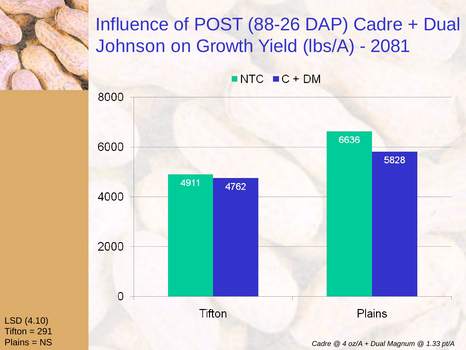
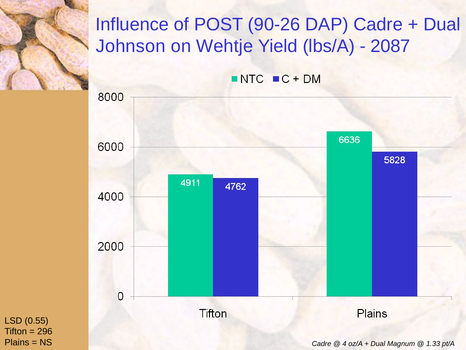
88-26: 88-26 -> 90-26
Growth: Growth -> Wehtje
2081: 2081 -> 2087
4.10: 4.10 -> 0.55
291: 291 -> 296
